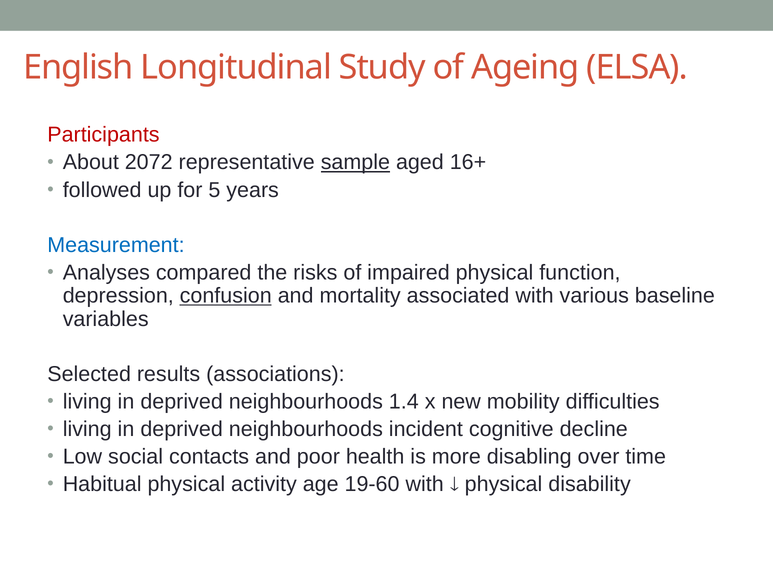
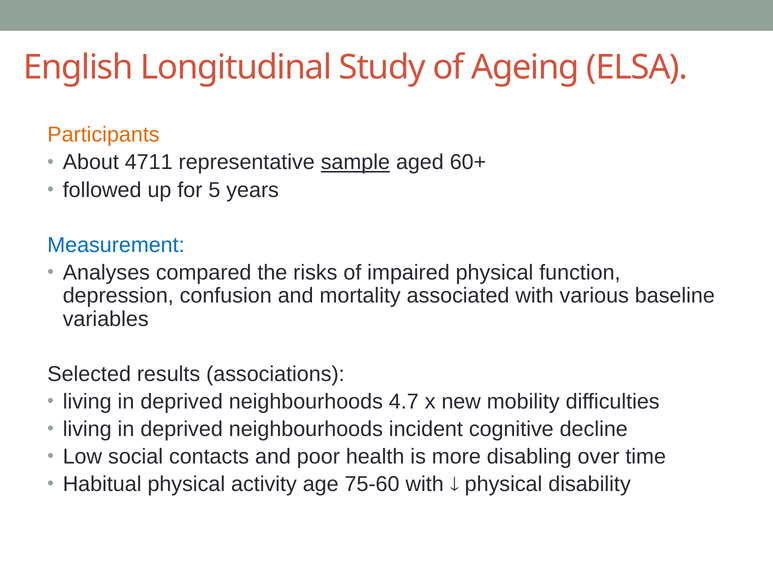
Participants colour: red -> orange
2072: 2072 -> 4711
16+: 16+ -> 60+
confusion underline: present -> none
1.4: 1.4 -> 4.7
19-60: 19-60 -> 75-60
